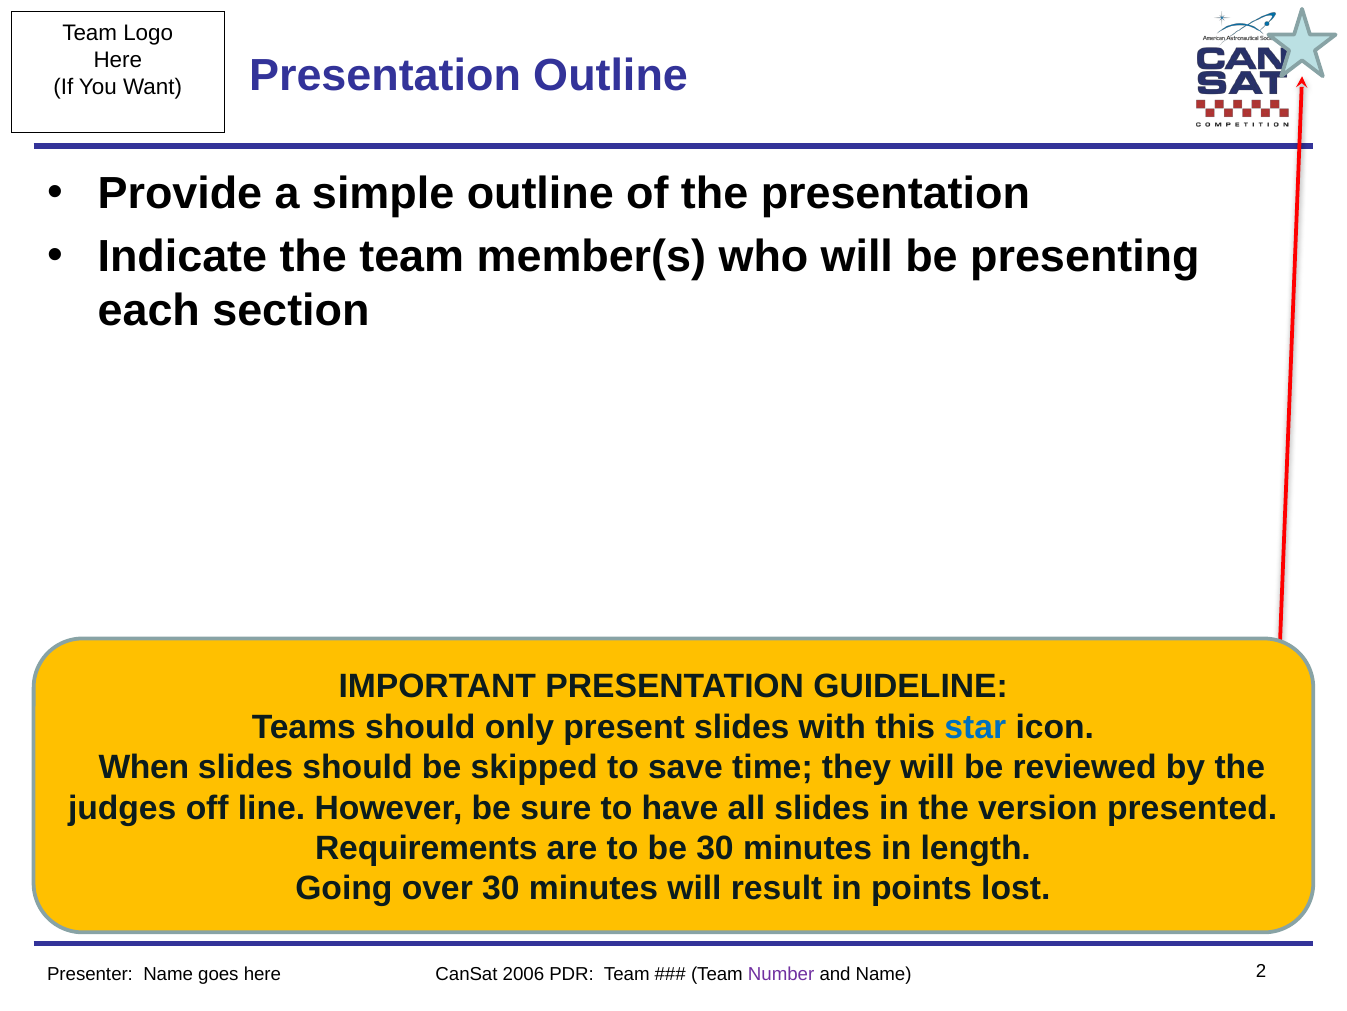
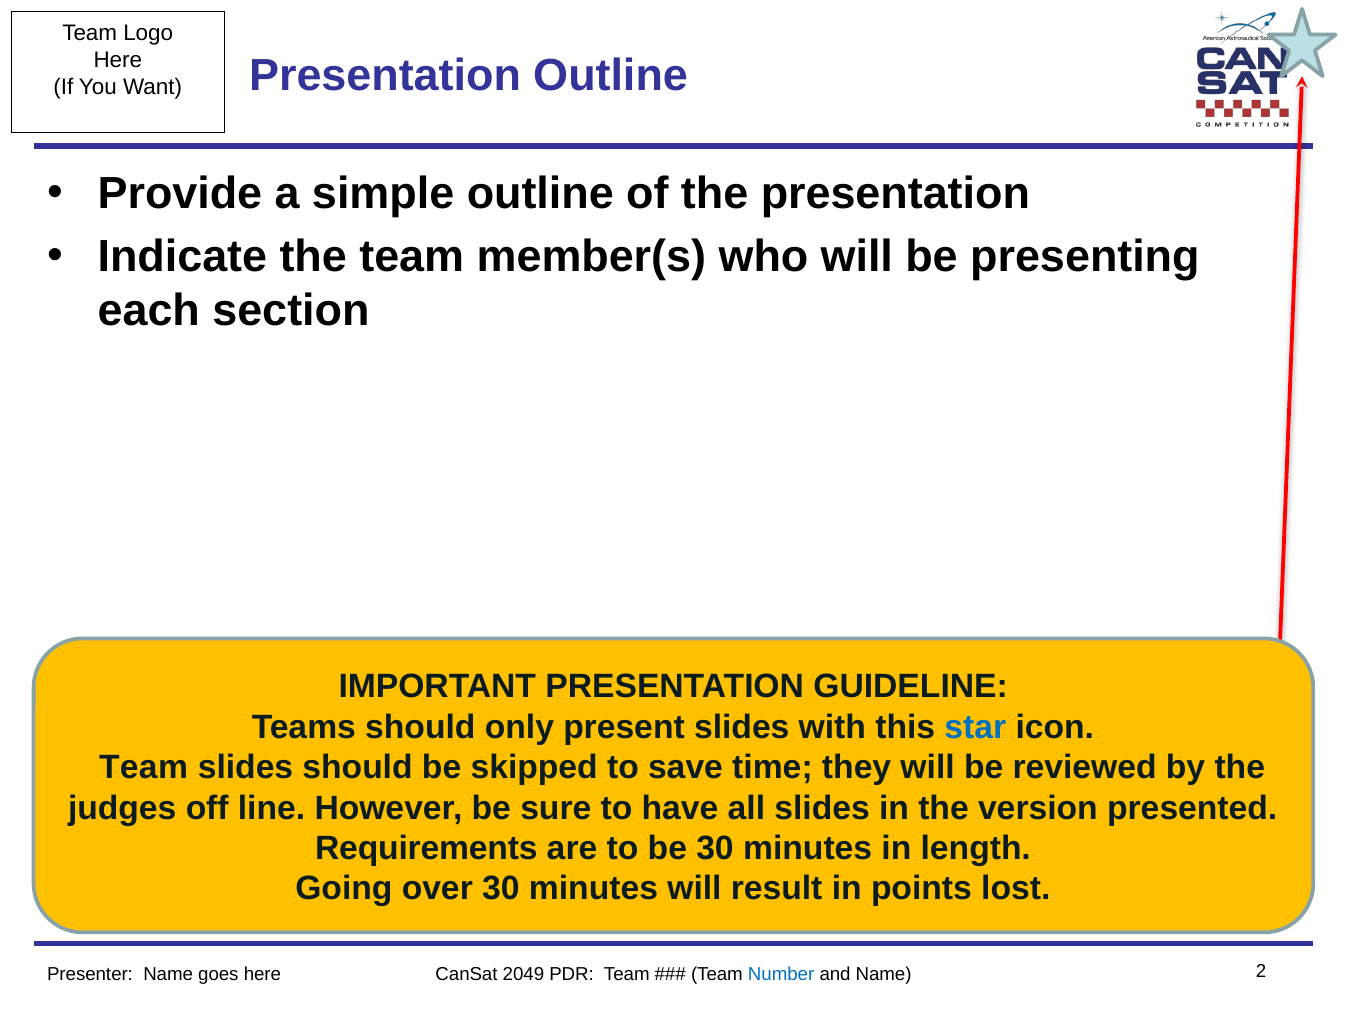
When at (144, 767): When -> Team
2006: 2006 -> 2049
Number colour: purple -> blue
